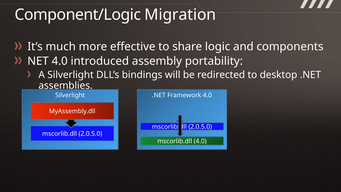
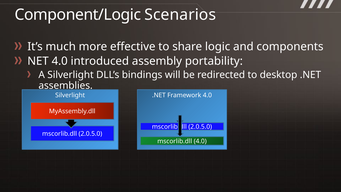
Migration: Migration -> Scenarios
